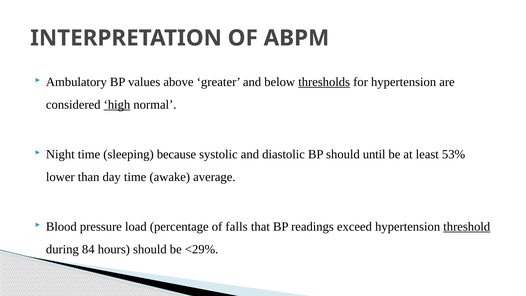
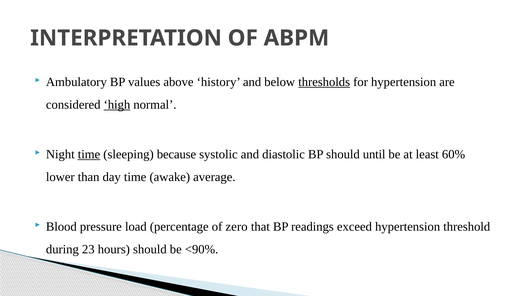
greater: greater -> history
time at (89, 154) underline: none -> present
53%: 53% -> 60%
falls: falls -> zero
threshold underline: present -> none
84: 84 -> 23
<29%: <29% -> <90%
